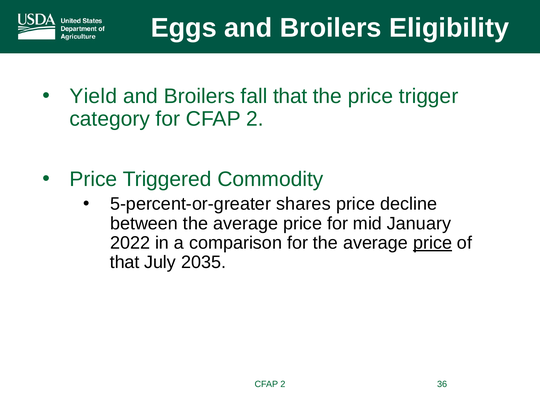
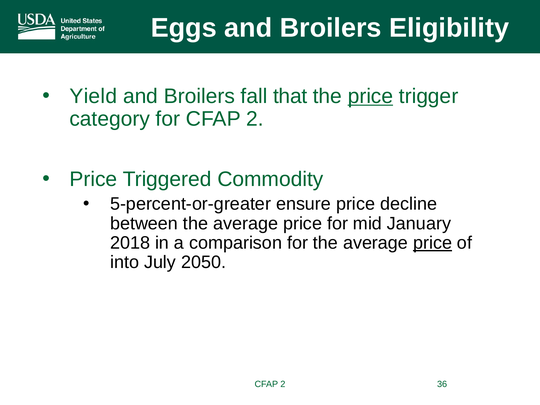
price at (370, 96) underline: none -> present
shares: shares -> ensure
2022: 2022 -> 2018
that at (125, 262): that -> into
2035: 2035 -> 2050
